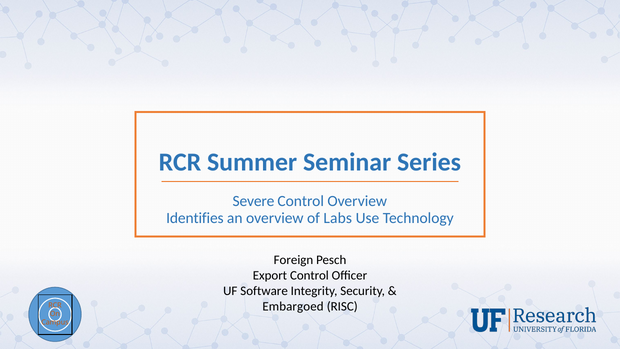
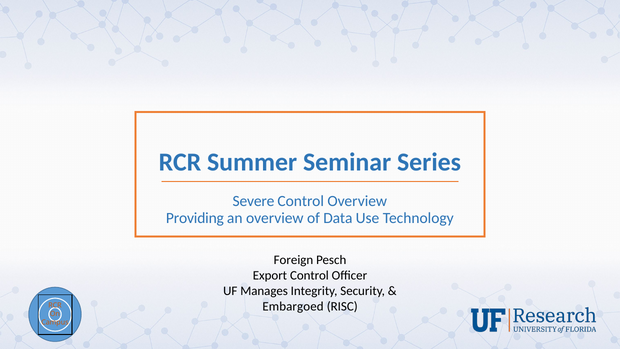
Identifies: Identifies -> Providing
Labs: Labs -> Data
Software: Software -> Manages
